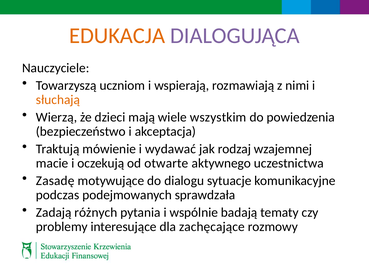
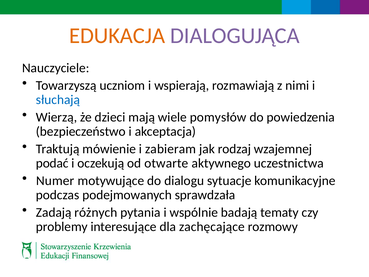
słuchają colour: orange -> blue
wszystkim: wszystkim -> pomysłów
wydawać: wydawać -> zabieram
macie: macie -> podać
Zasadę: Zasadę -> Numer
